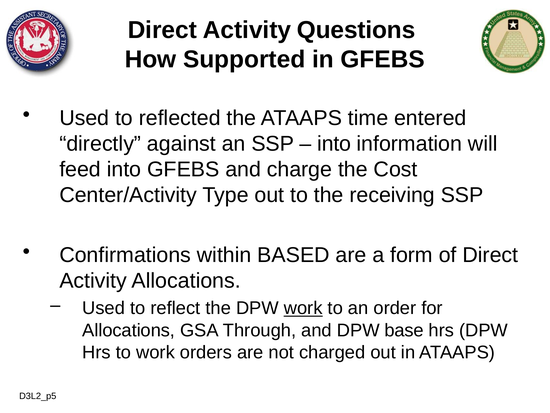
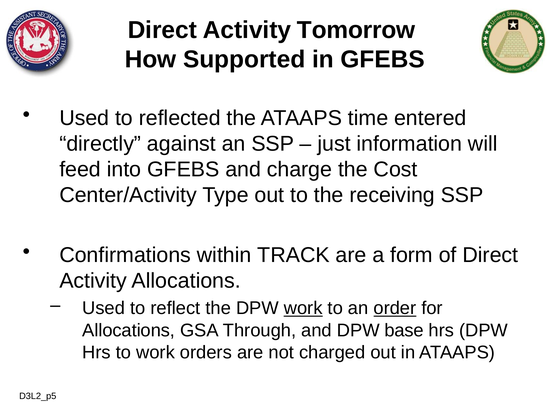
Questions: Questions -> Tomorrow
into at (334, 144): into -> just
BASED: BASED -> TRACK
order underline: none -> present
